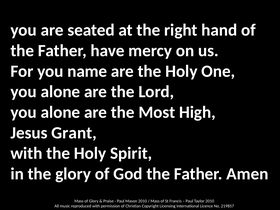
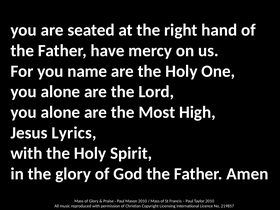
Grant: Grant -> Lyrics
